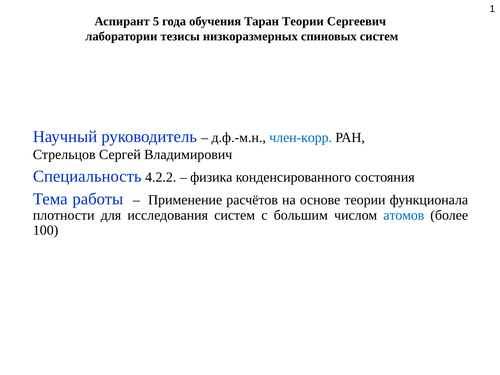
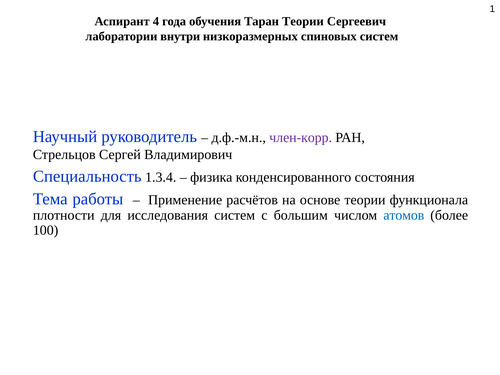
5: 5 -> 4
тезисы: тезисы -> внутри
член-корр colour: blue -> purple
4.2.2: 4.2.2 -> 1.3.4
